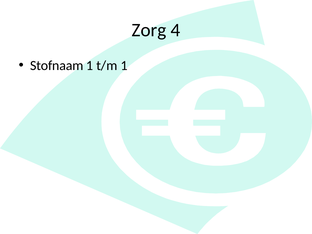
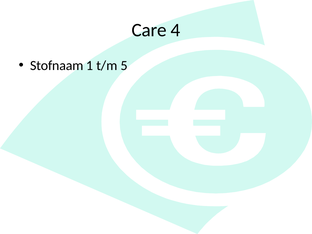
Zorg: Zorg -> Care
t/m 1: 1 -> 5
